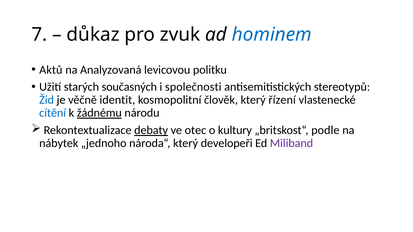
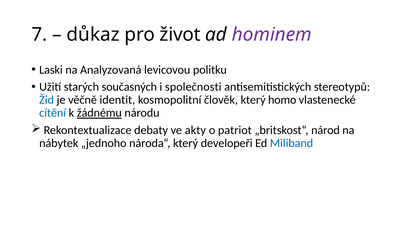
zvuk: zvuk -> život
hominem colour: blue -> purple
Aktů: Aktů -> Laski
řízení: řízení -> homo
debaty underline: present -> none
otec: otec -> akty
kultury: kultury -> patriot
podle: podle -> národ
Miliband colour: purple -> blue
